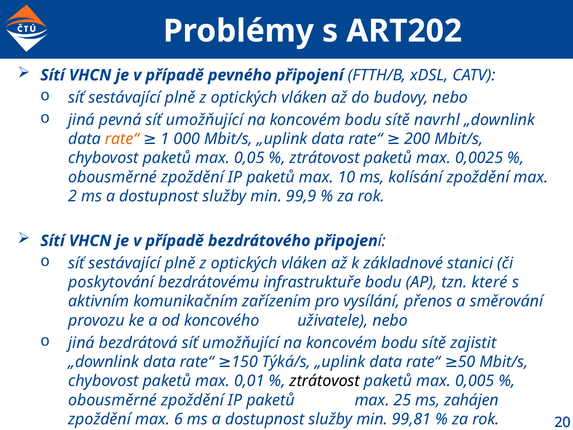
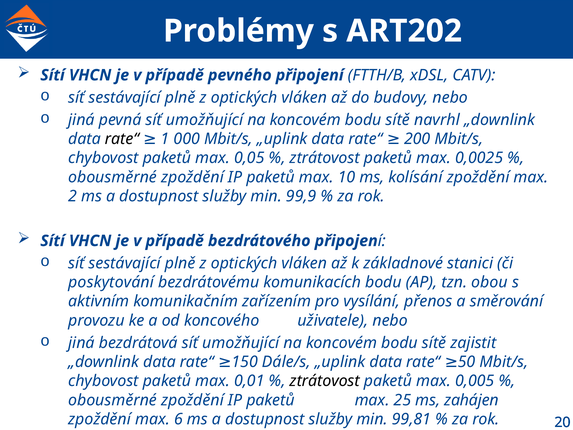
rate“ at (122, 139) colour: orange -> black
infrastruktuře: infrastruktuře -> komunikacích
které: které -> obou
Týká/s: Týká/s -> Dále/s
